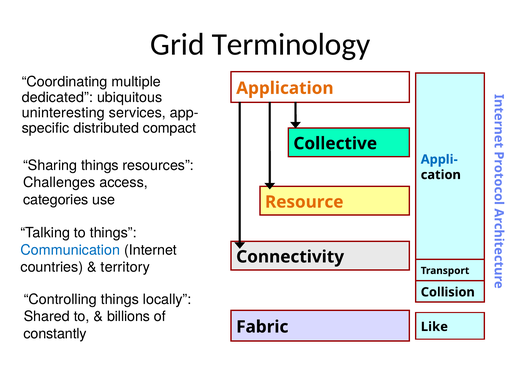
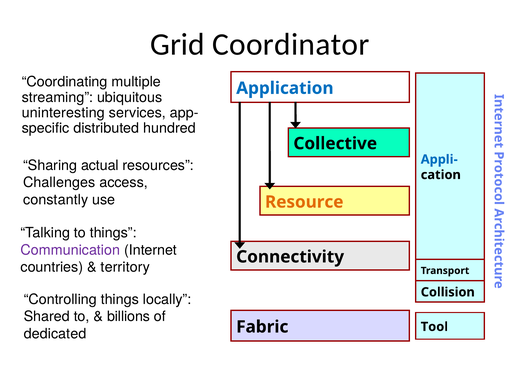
Terminology: Terminology -> Coordinator
Application colour: orange -> blue
dedicated: dedicated -> streaming
compact: compact -> hundred
Sharing things: things -> actual
categories: categories -> constantly
Communication colour: blue -> purple
Like: Like -> Tool
constantly: constantly -> dedicated
